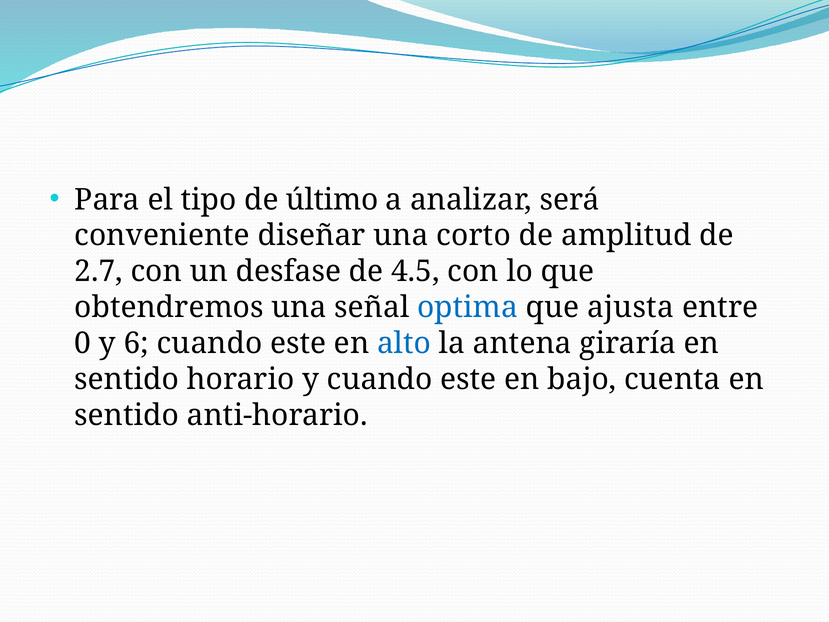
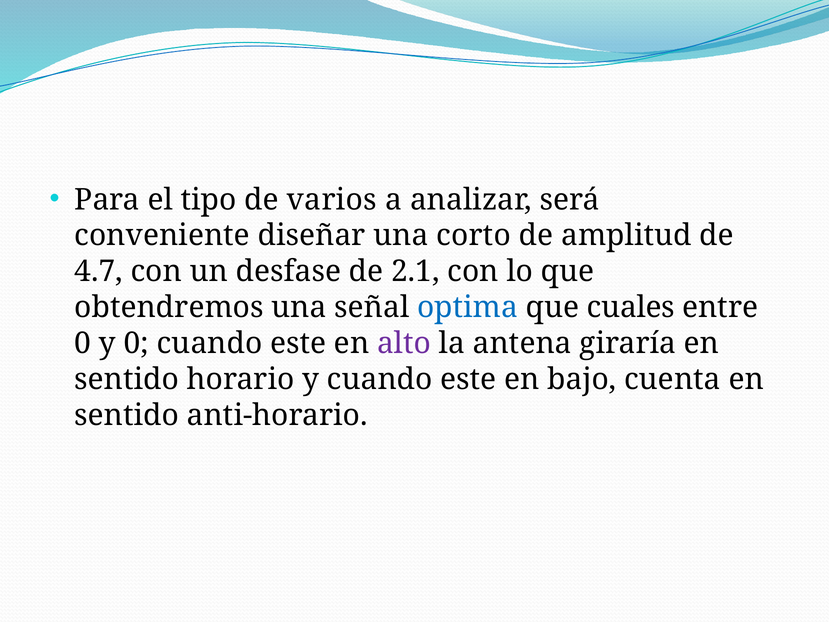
último: último -> varios
2.7: 2.7 -> 4.7
4.5: 4.5 -> 2.1
ajusta: ajusta -> cuales
y 6: 6 -> 0
alto colour: blue -> purple
